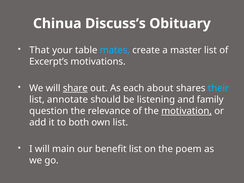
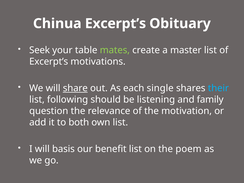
Chinua Discuss’s: Discuss’s -> Excerpt’s
That: That -> Seek
mates colour: light blue -> light green
about: about -> single
annotate: annotate -> following
motivation underline: present -> none
main: main -> basis
